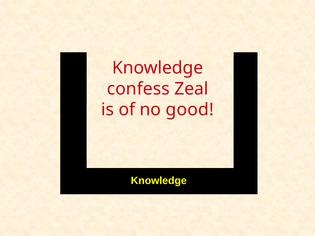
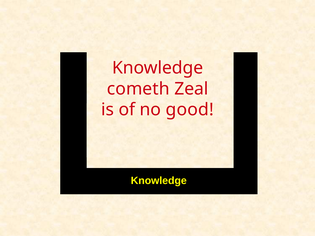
confess: confess -> cometh
